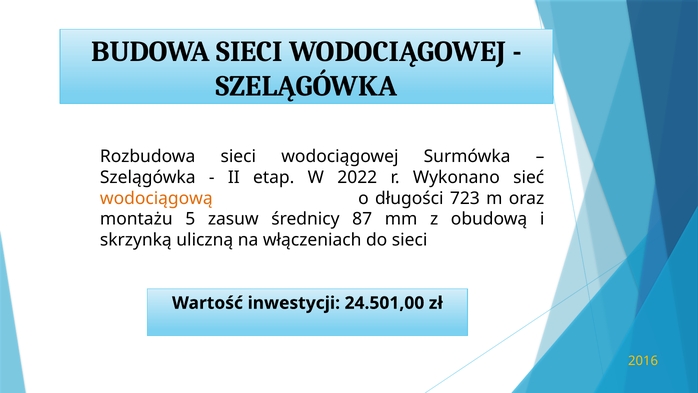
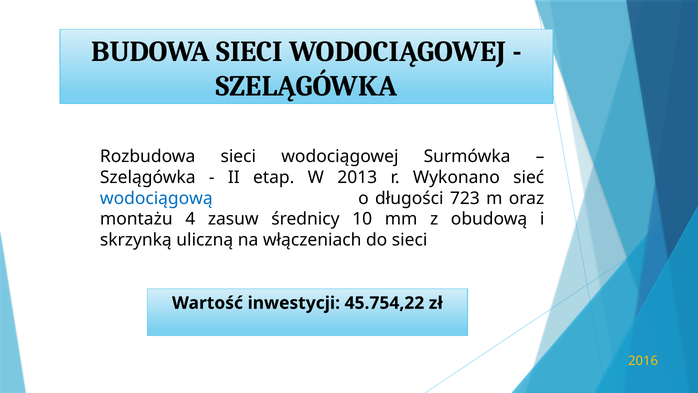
2022: 2022 -> 2013
wodociągową colour: orange -> blue
5: 5 -> 4
87: 87 -> 10
24.501,00: 24.501,00 -> 45.754,22
